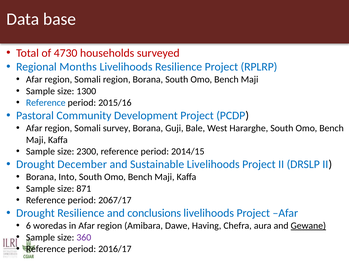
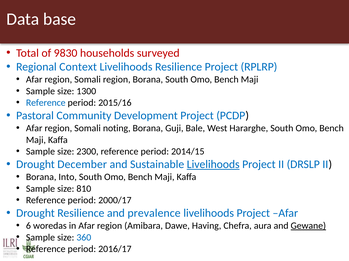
4730: 4730 -> 9830
Months: Months -> Context
survey: survey -> noting
Livelihoods at (213, 165) underline: none -> present
871: 871 -> 810
2067/17: 2067/17 -> 2000/17
conclusions: conclusions -> prevalence
360 colour: purple -> blue
